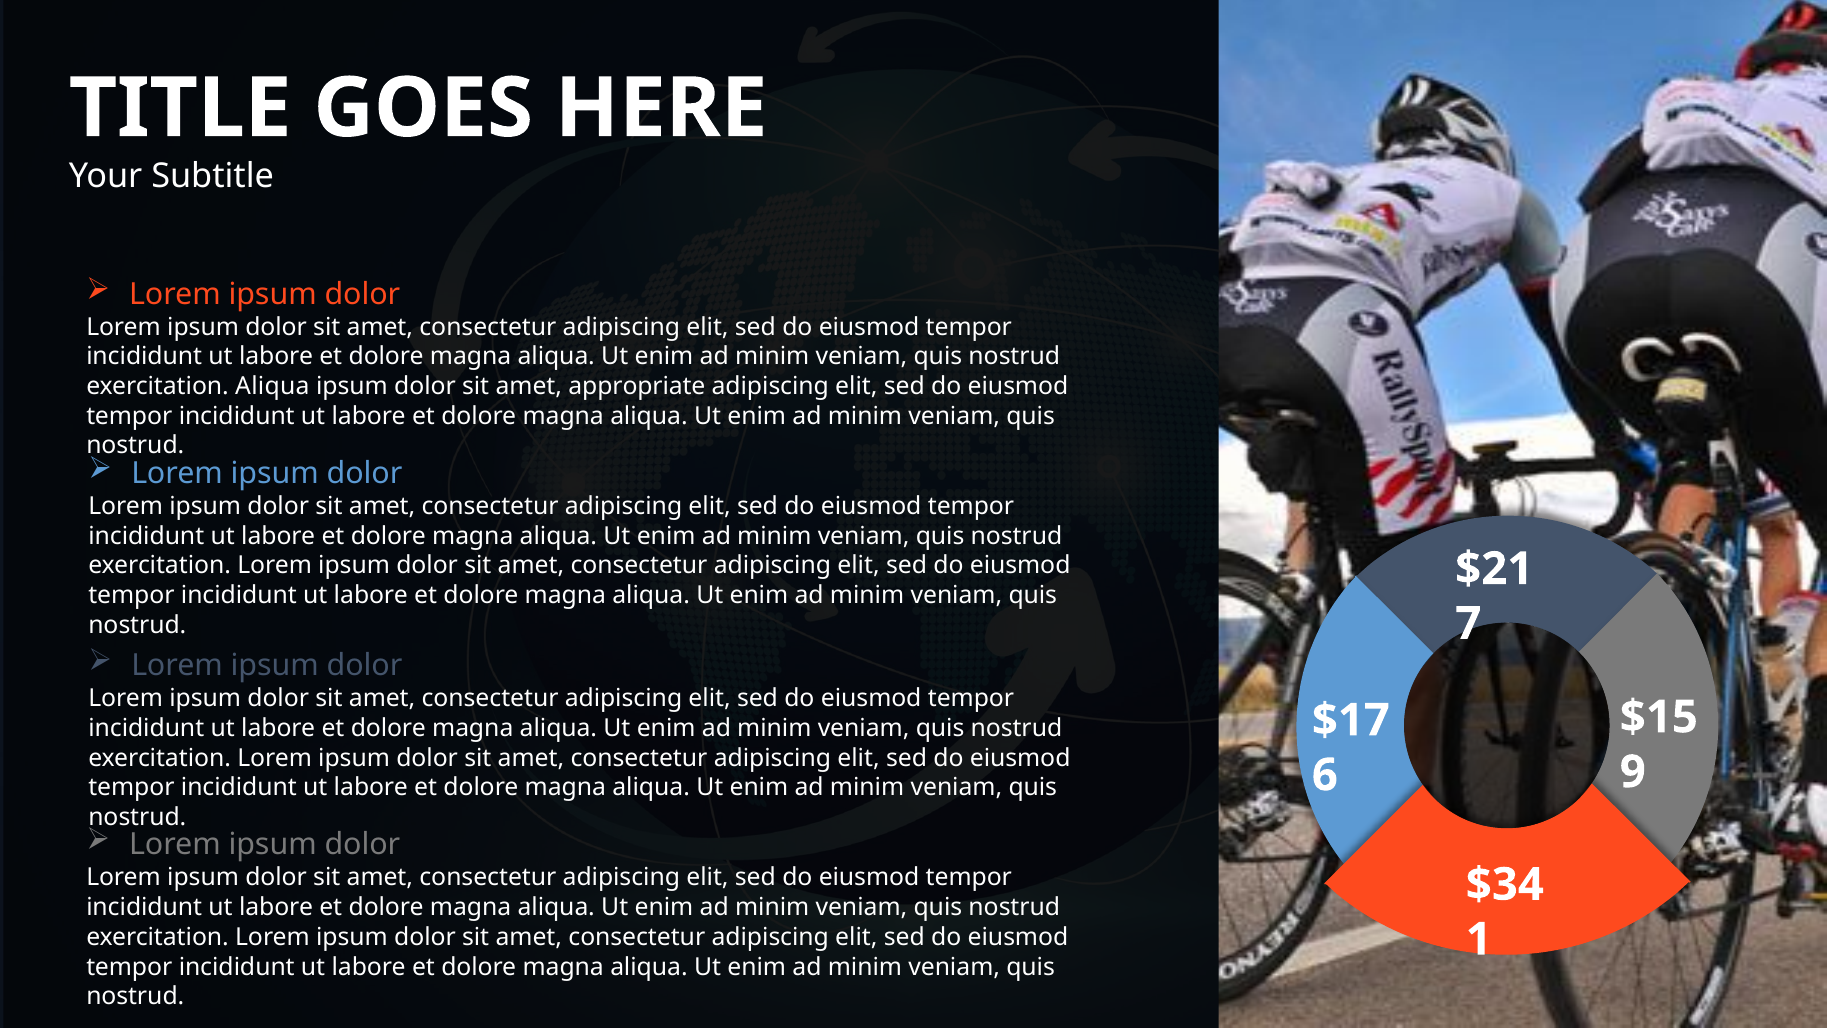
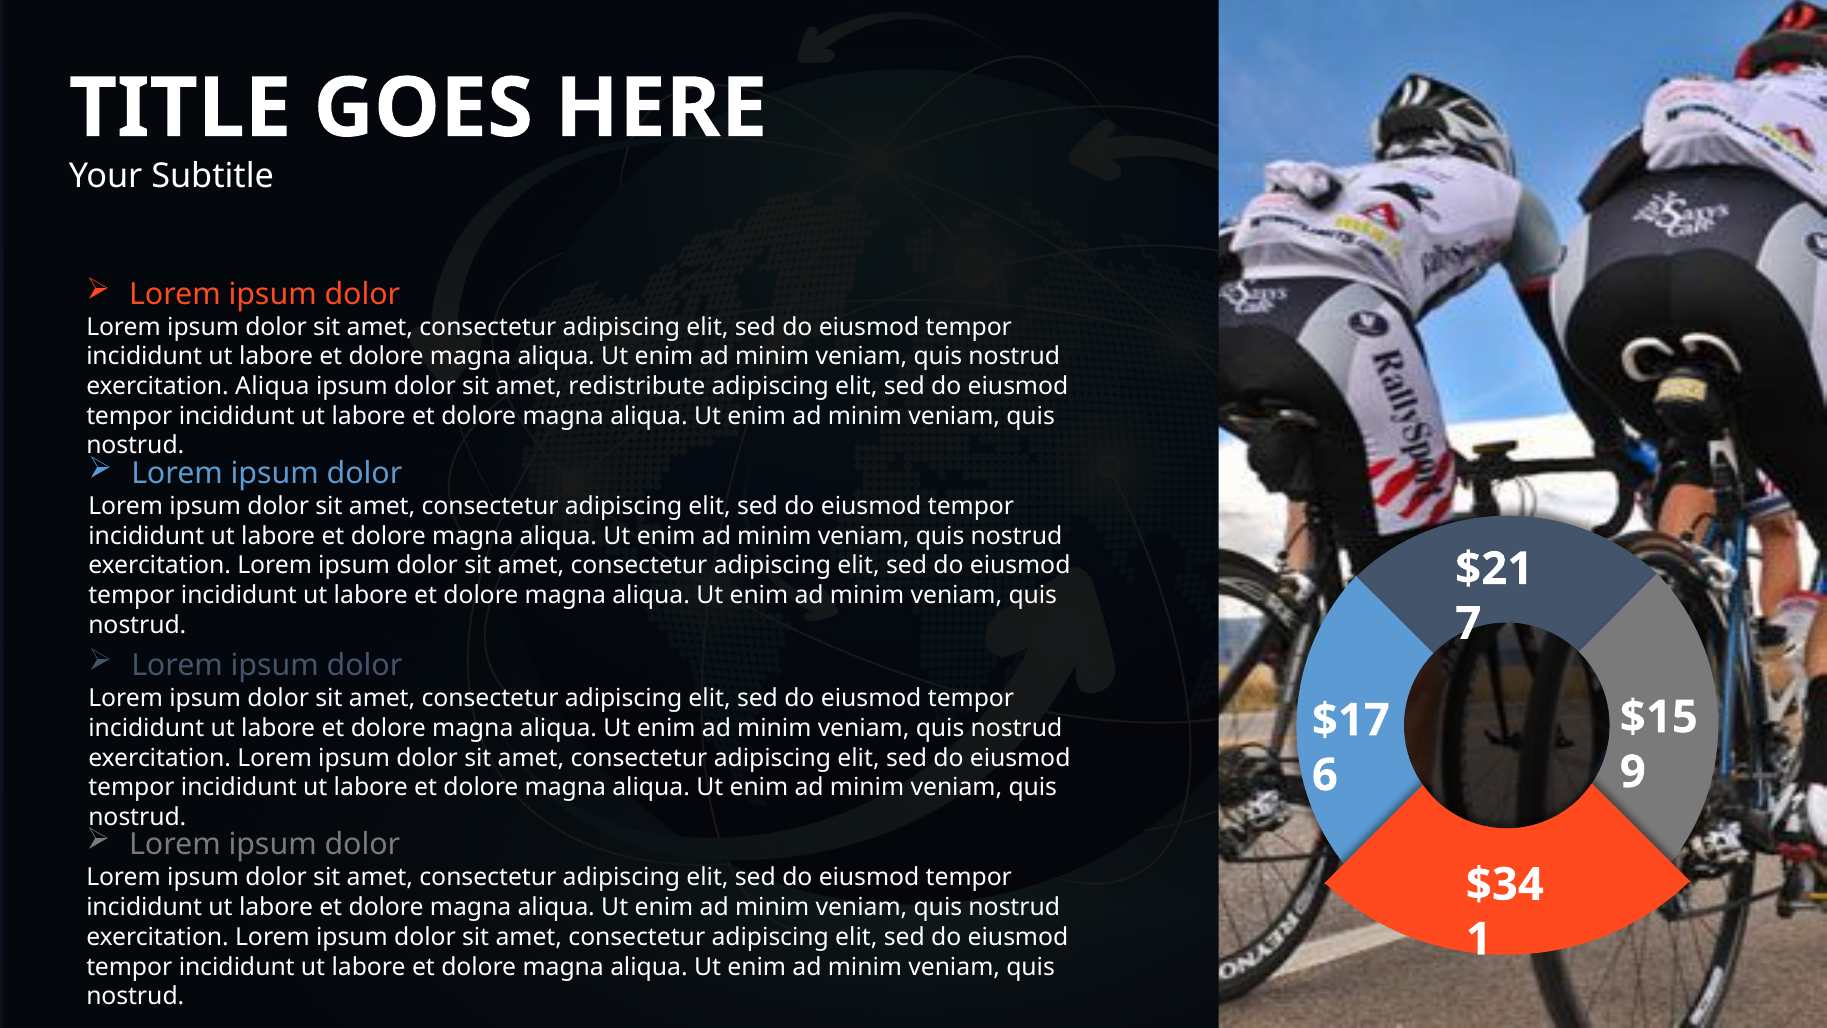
appropriate: appropriate -> redistribute
